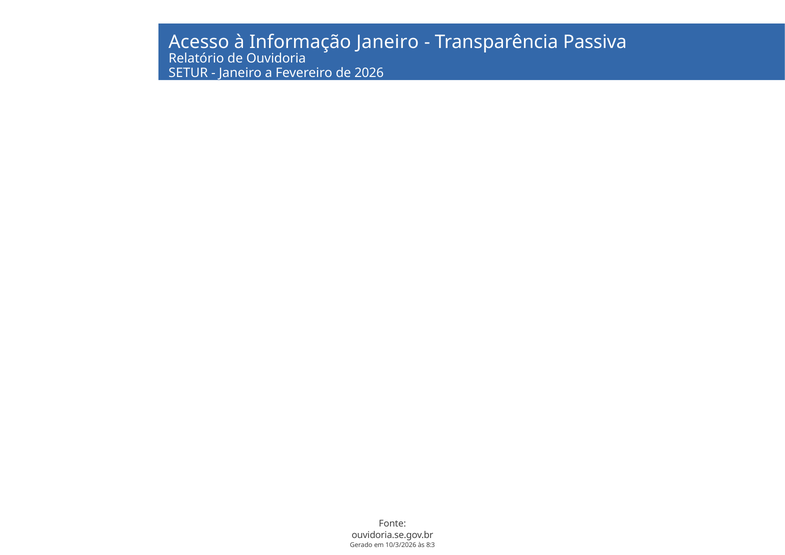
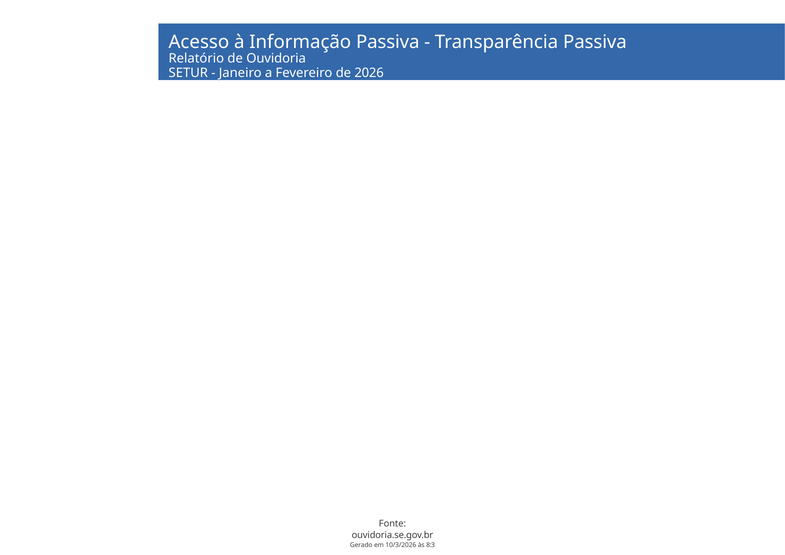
Informação Janeiro: Janeiro -> Passiva
